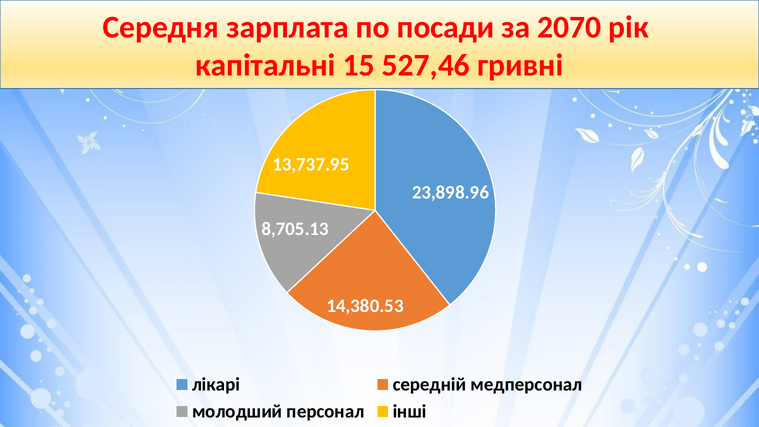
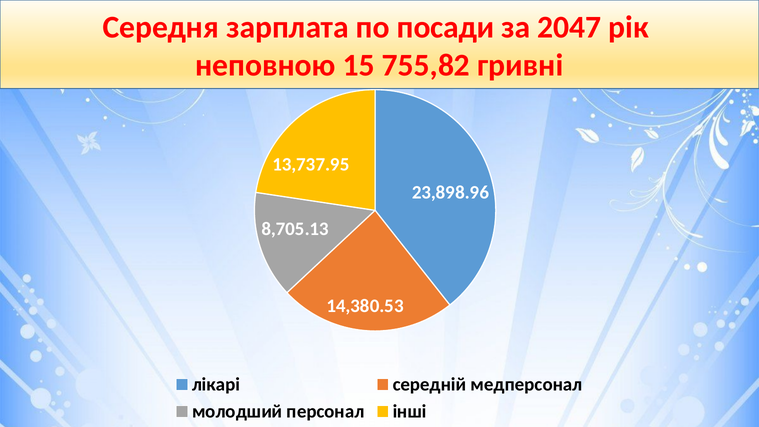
2070: 2070 -> 2047
капітальні: капітальні -> неповною
527,46: 527,46 -> 755,82
